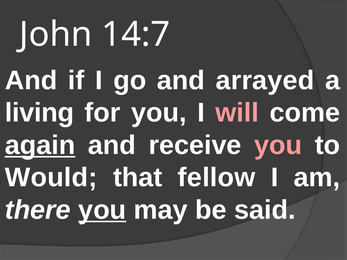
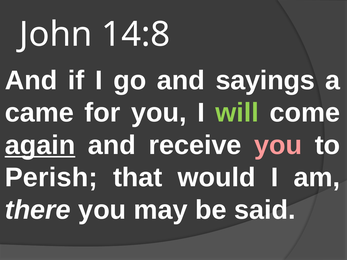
14:7: 14:7 -> 14:8
arrayed: arrayed -> sayings
living: living -> came
will colour: pink -> light green
Would: Would -> Perish
fellow: fellow -> would
you at (102, 210) underline: present -> none
